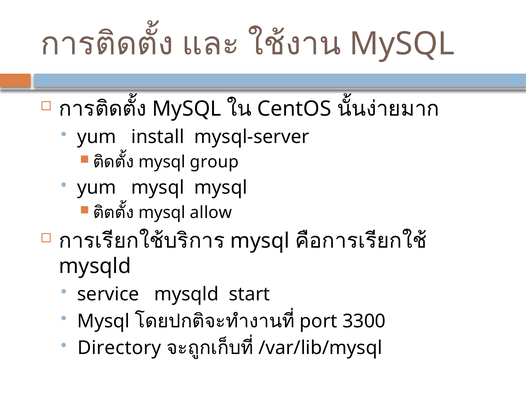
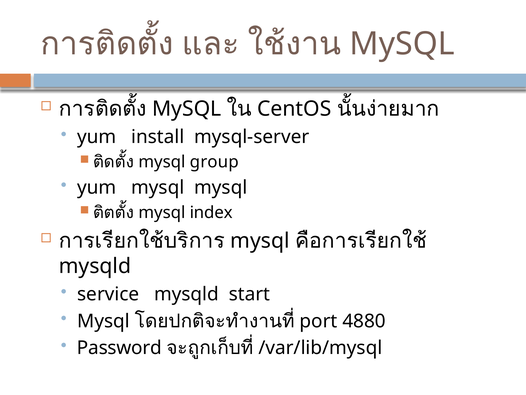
allow: allow -> index
3300: 3300 -> 4880
Directory: Directory -> Password
